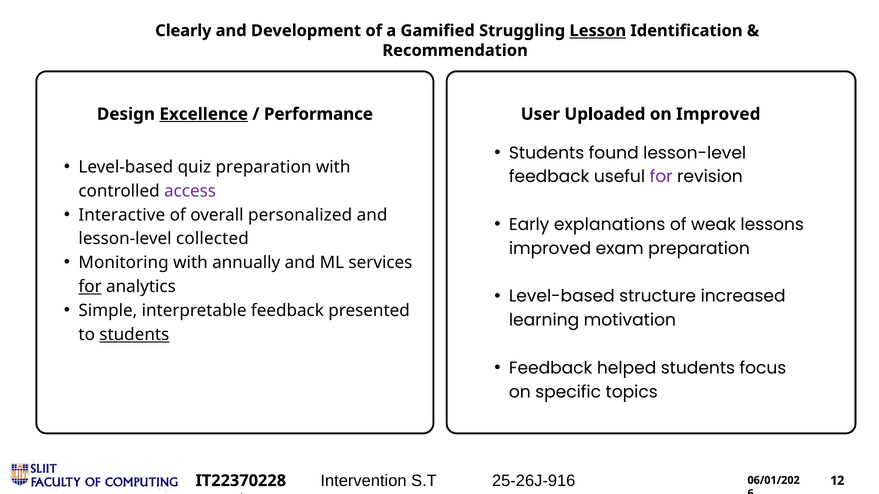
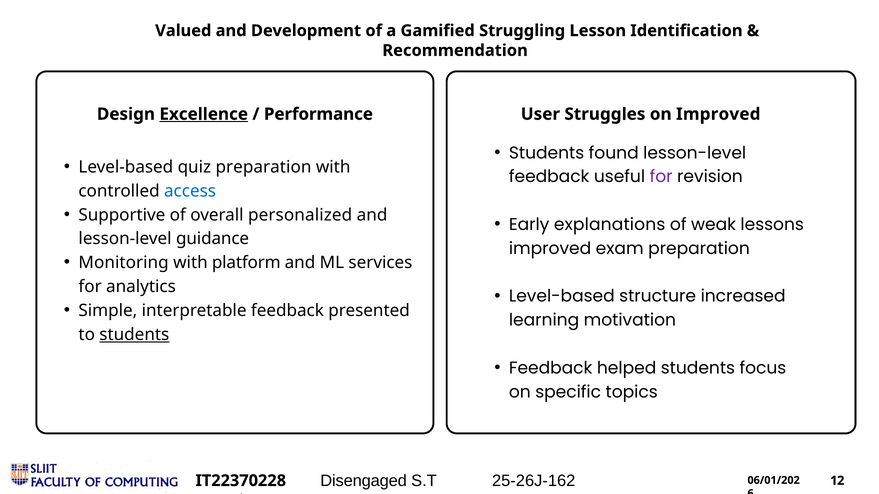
Clearly: Clearly -> Valued
Lesson underline: present -> none
Uploaded: Uploaded -> Struggles
access colour: purple -> blue
Interactive: Interactive -> Supportive
collected: collected -> guidance
annually: annually -> platform
for at (90, 287) underline: present -> none
Intervention: Intervention -> Disengaged
25-26J-916: 25-26J-916 -> 25-26J-162
